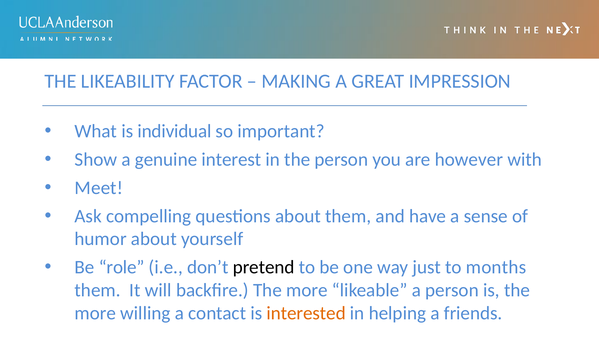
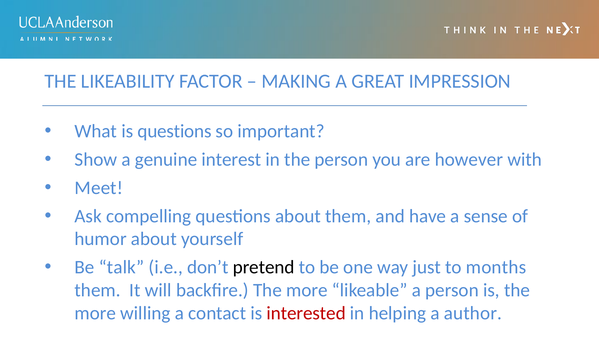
is individual: individual -> questions
role: role -> talk
interested colour: orange -> red
friends: friends -> author
